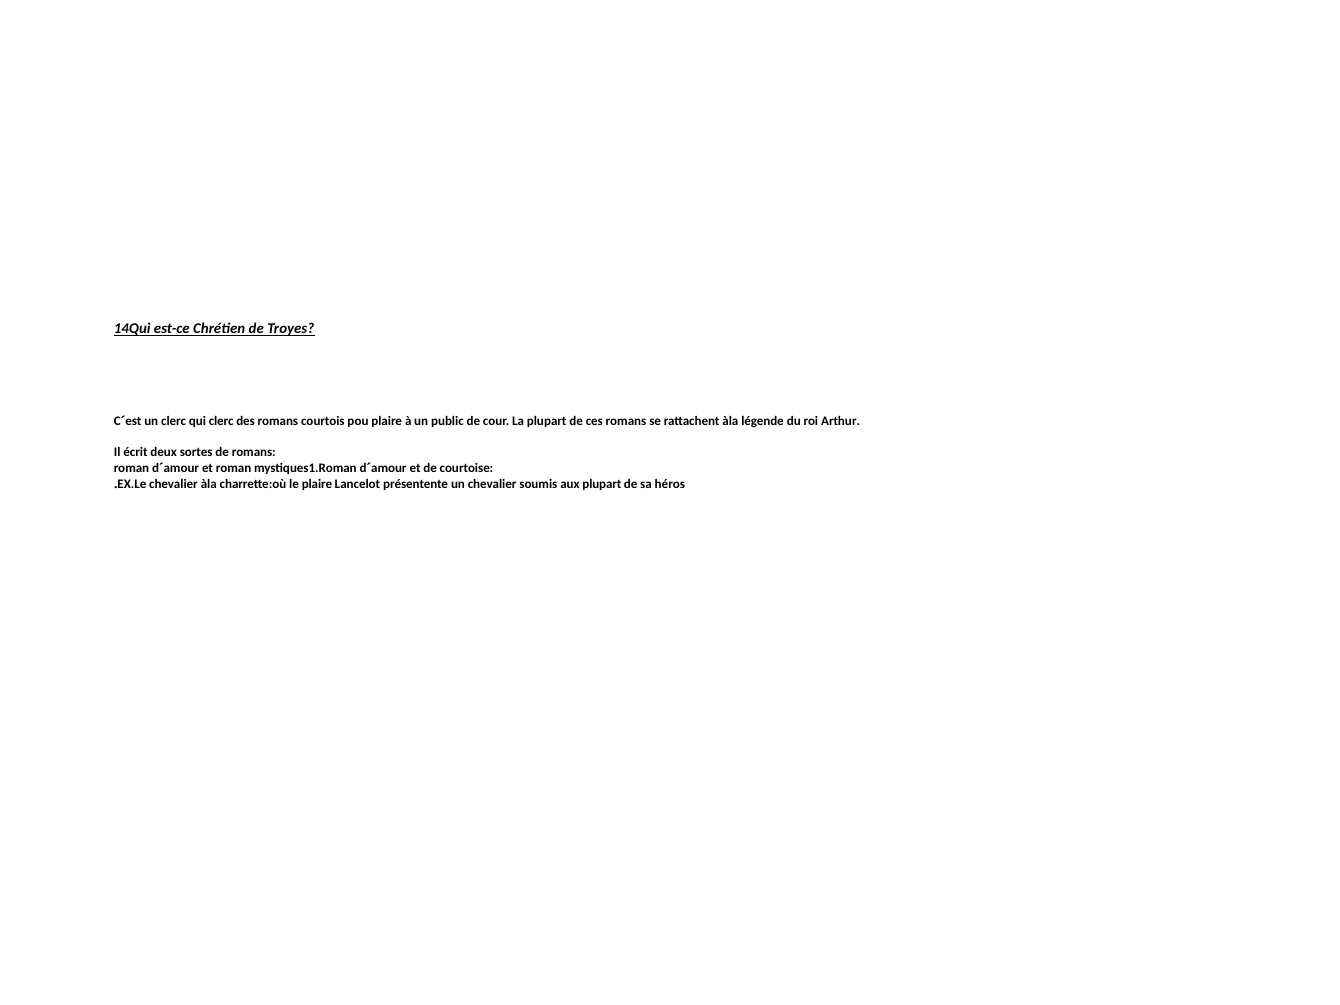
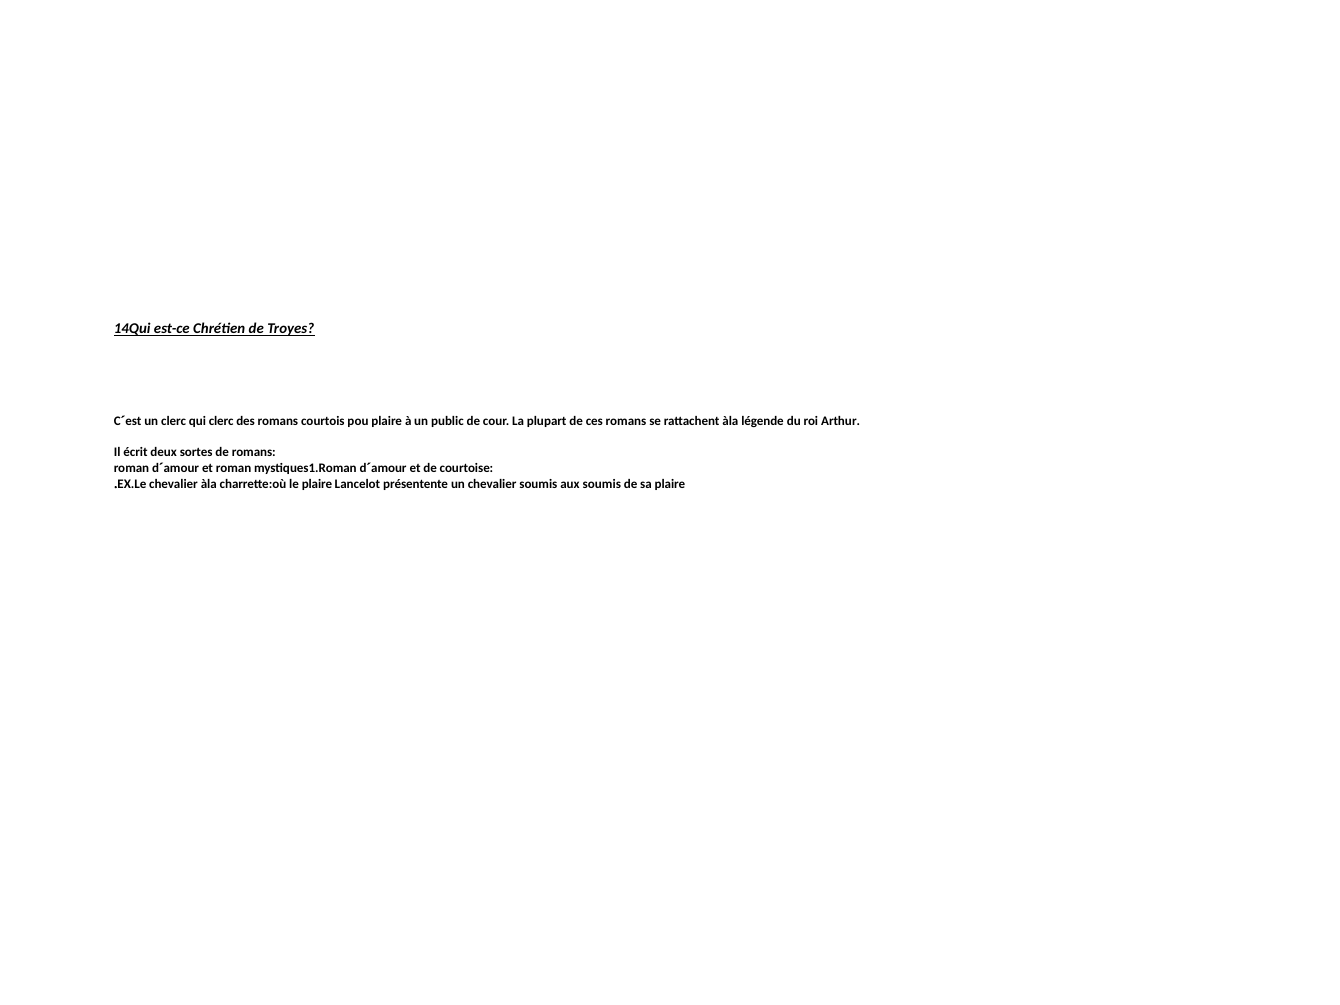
aux plupart: plupart -> soumis
sa héros: héros -> plaire
